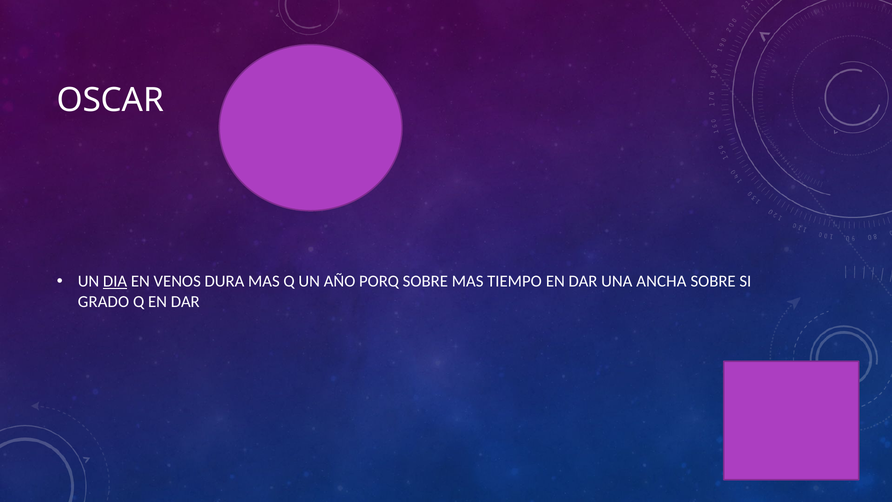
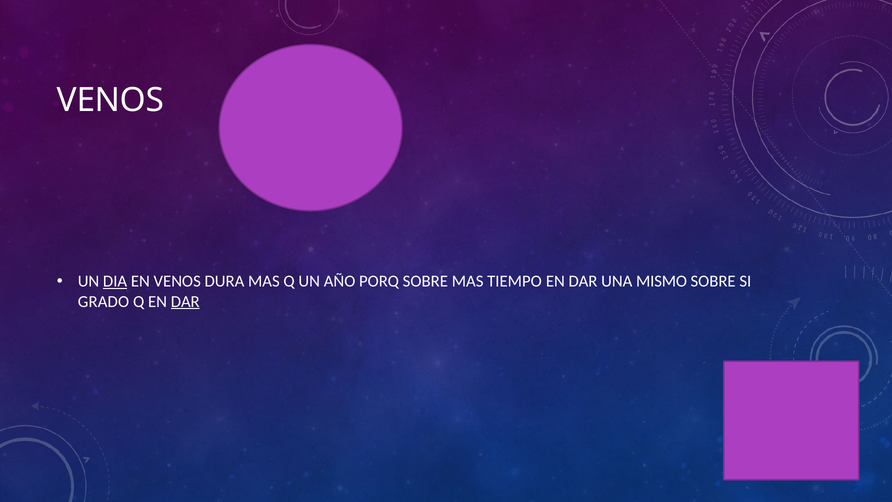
OSCAR at (110, 100): OSCAR -> VENOS
ANCHA: ANCHA -> MISMO
DAR at (185, 301) underline: none -> present
